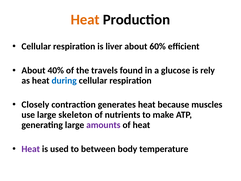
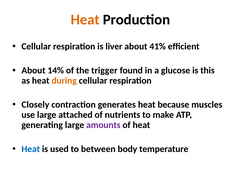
60%: 60% -> 41%
40%: 40% -> 14%
travels: travels -> trigger
rely: rely -> this
during colour: blue -> orange
skeleton: skeleton -> attached
Heat at (31, 149) colour: purple -> blue
